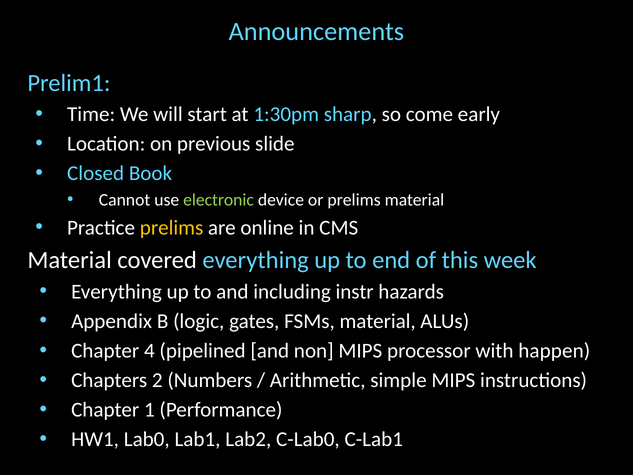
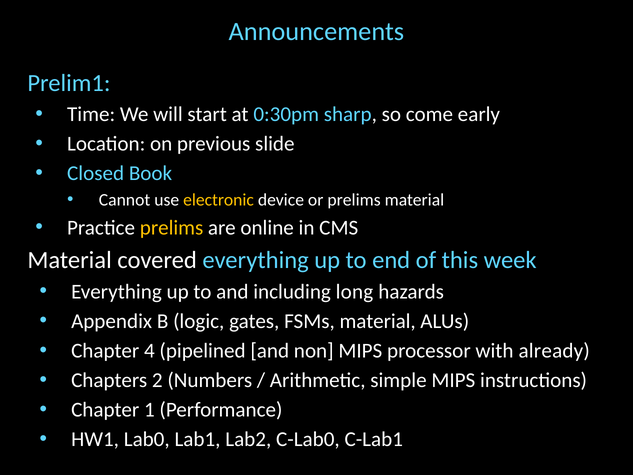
1:30pm: 1:30pm -> 0:30pm
electronic colour: light green -> yellow
instr: instr -> long
happen: happen -> already
